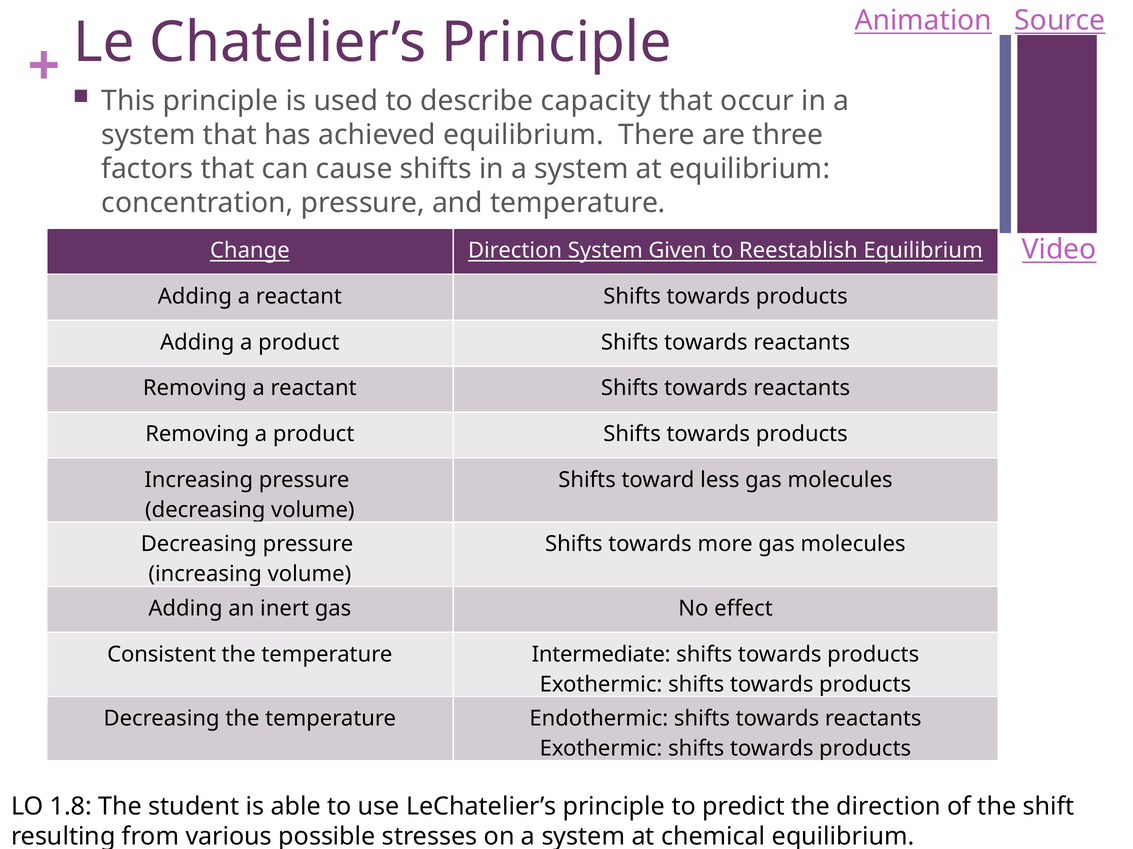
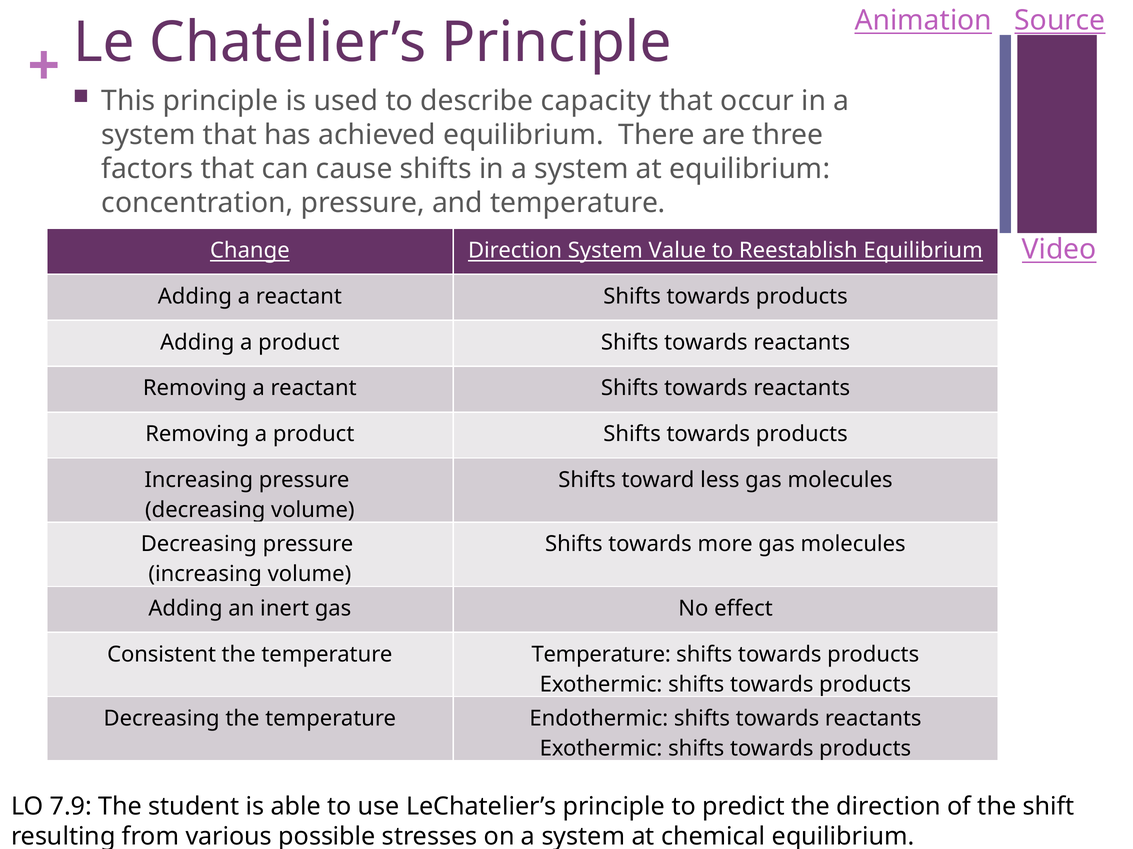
Given: Given -> Value
temperature Intermediate: Intermediate -> Temperature
1.8: 1.8 -> 7.9
